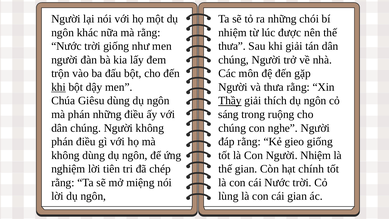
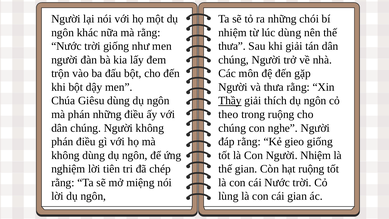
lúc được: được -> dùng
khi at (59, 87) underline: present -> none
sáng: sáng -> theo
hạt chính: chính -> ruộng
